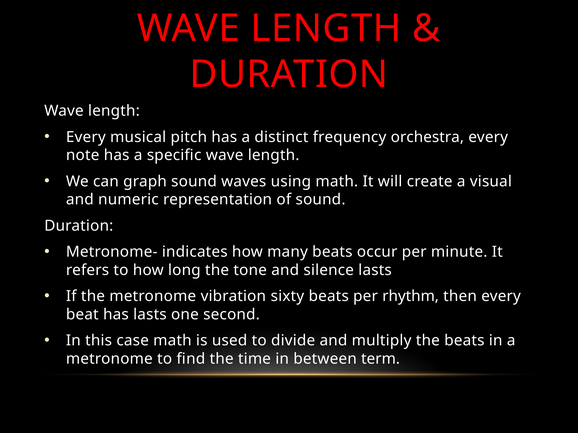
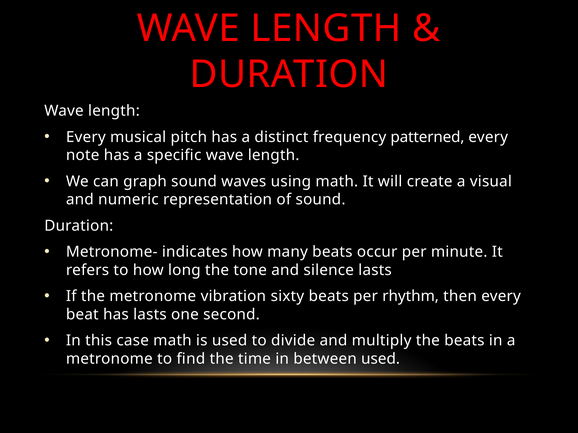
orchestra: orchestra -> patterned
between term: term -> used
